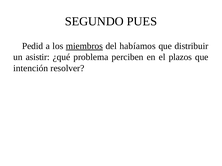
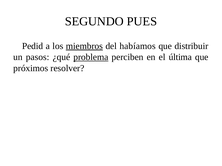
asistir: asistir -> pasos
problema underline: none -> present
plazos: plazos -> última
intención: intención -> próximos
